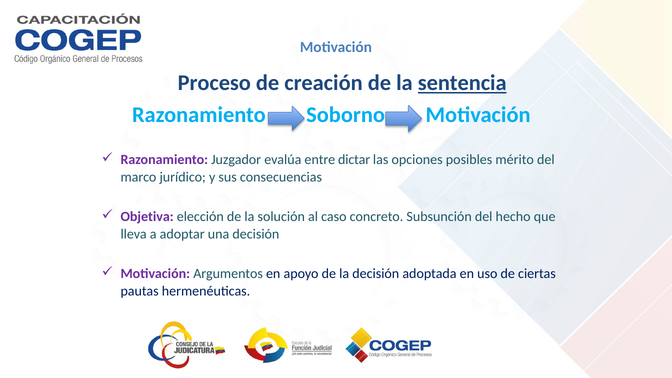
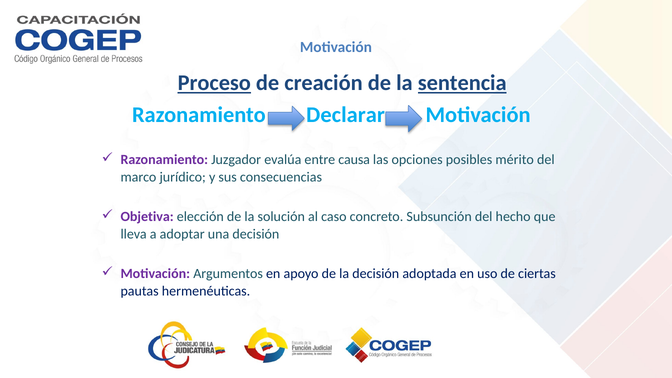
Proceso underline: none -> present
Soborno: Soborno -> Declarar
dictar: dictar -> causa
